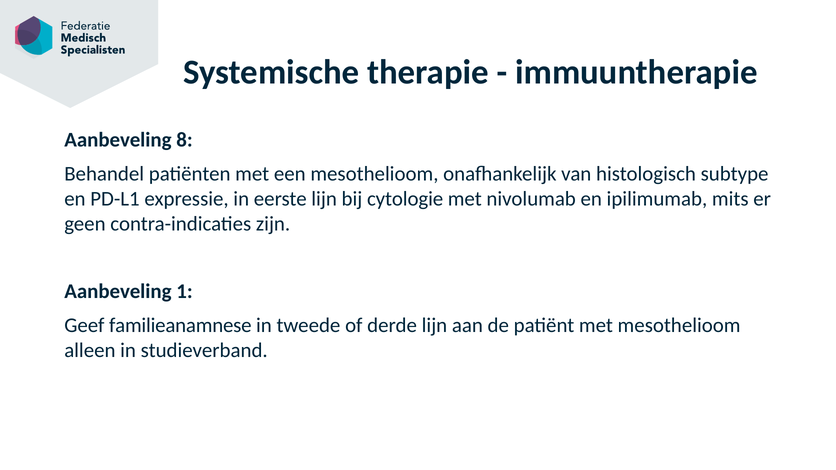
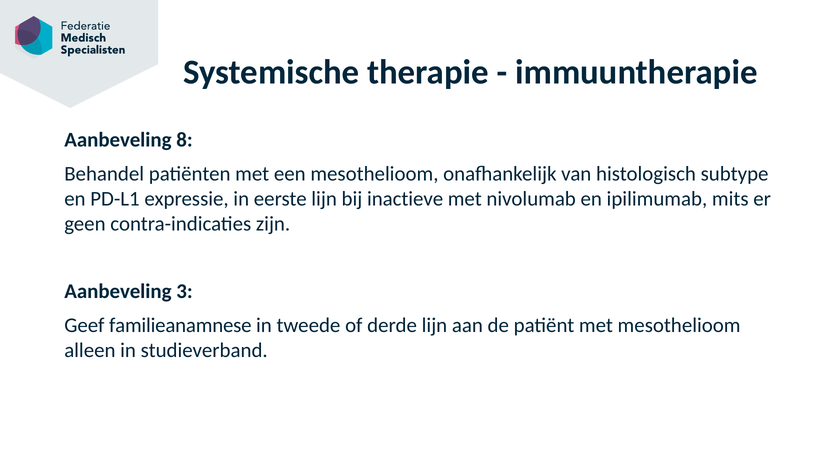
cytologie: cytologie -> inactieve
1: 1 -> 3
